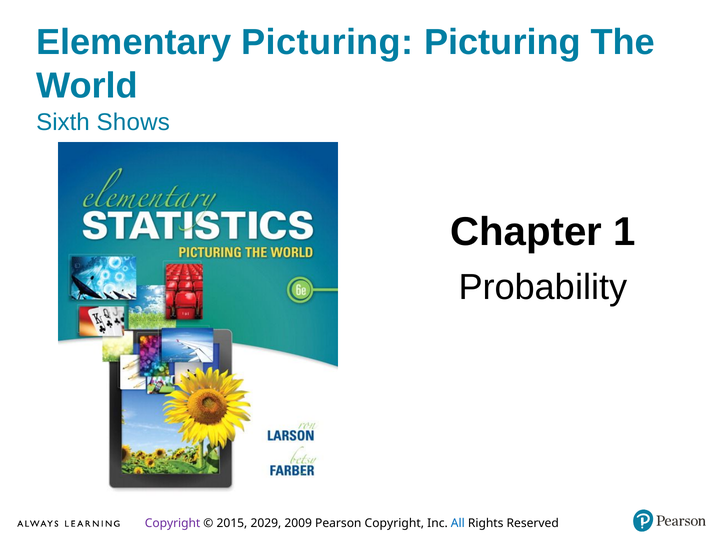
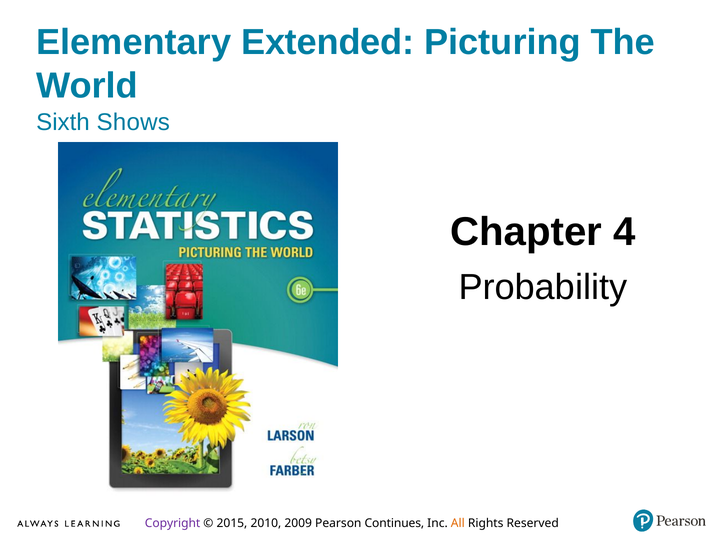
Elementary Picturing: Picturing -> Extended
1: 1 -> 4
2029: 2029 -> 2010
Pearson Copyright: Copyright -> Continues
All colour: blue -> orange
